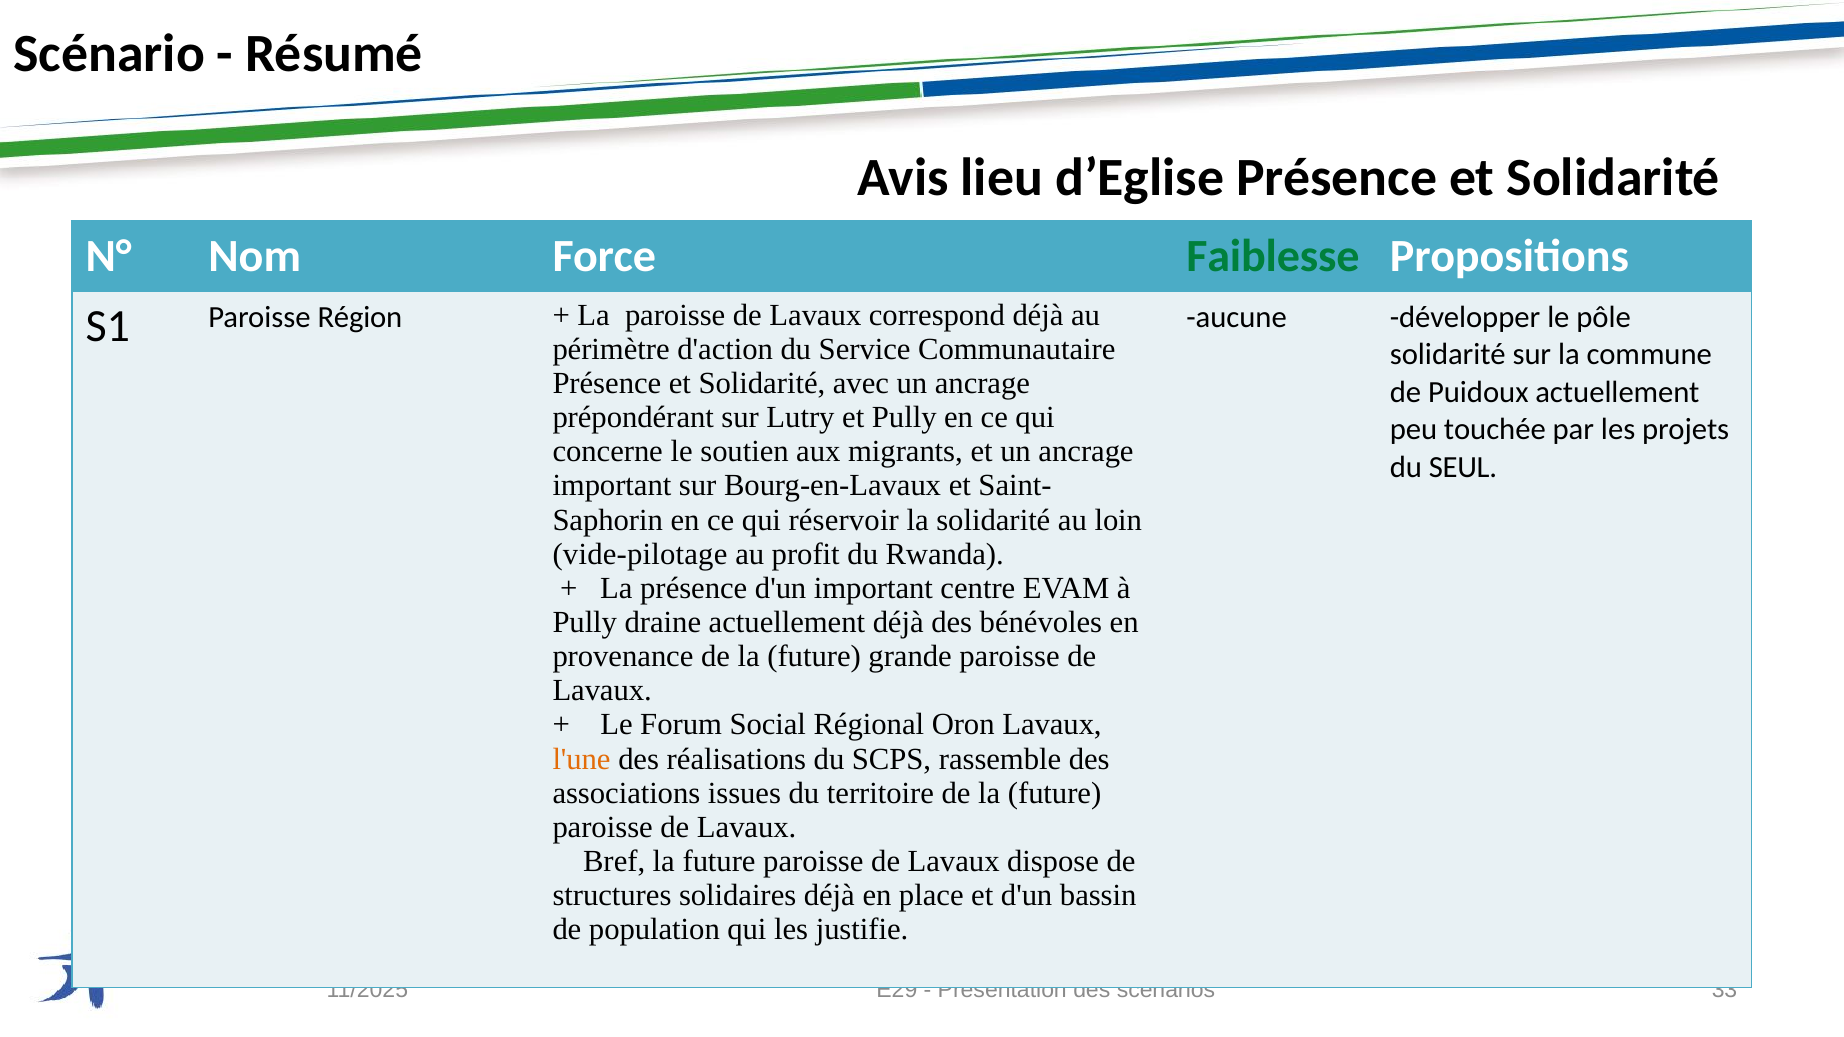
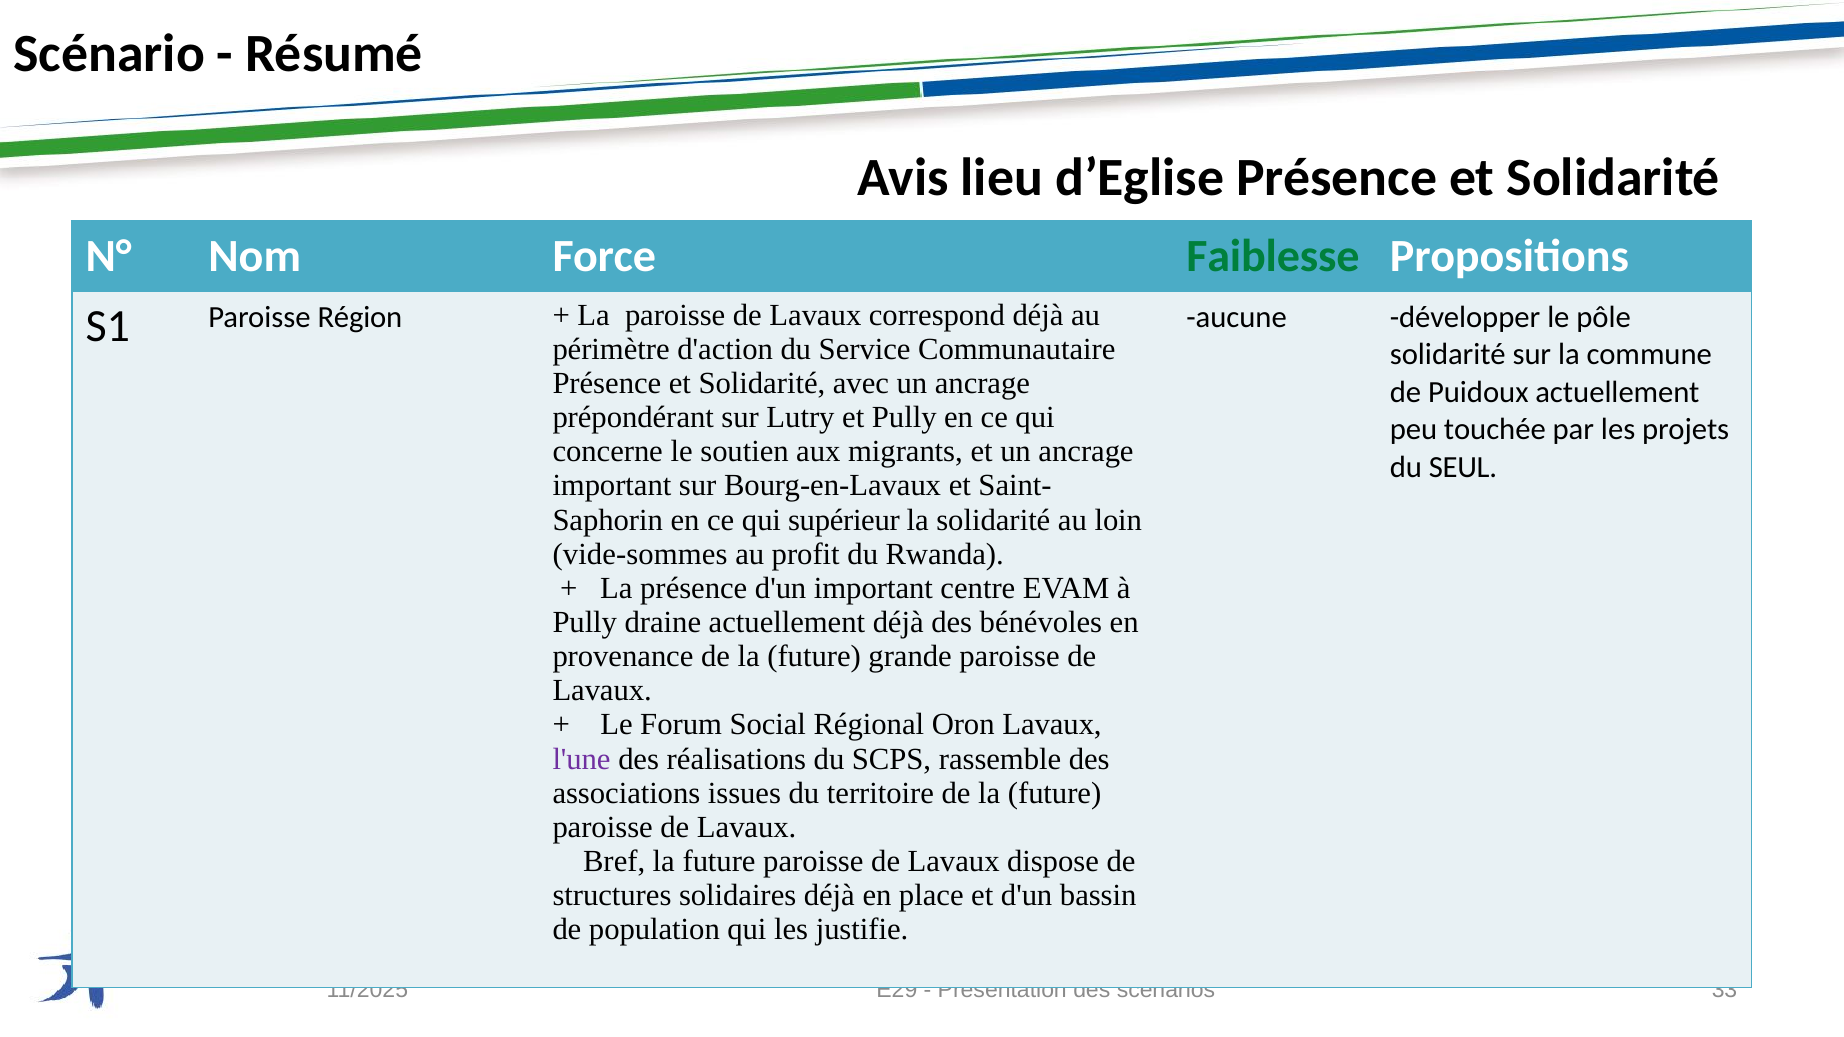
réservoir: réservoir -> supérieur
vide-pilotage: vide-pilotage -> vide-sommes
l'une colour: orange -> purple
